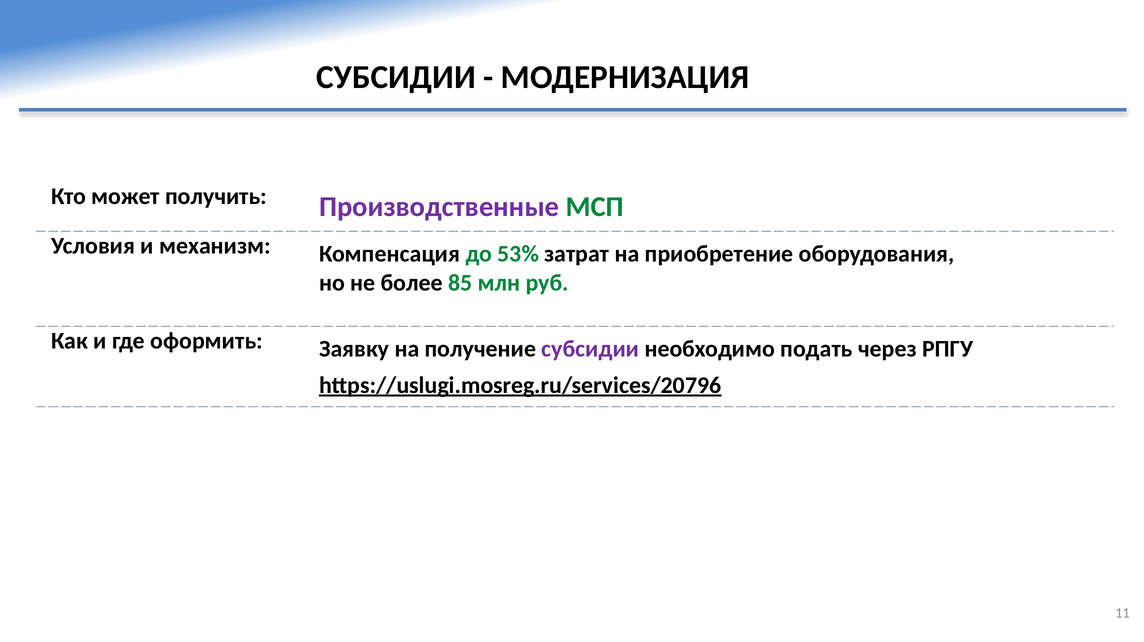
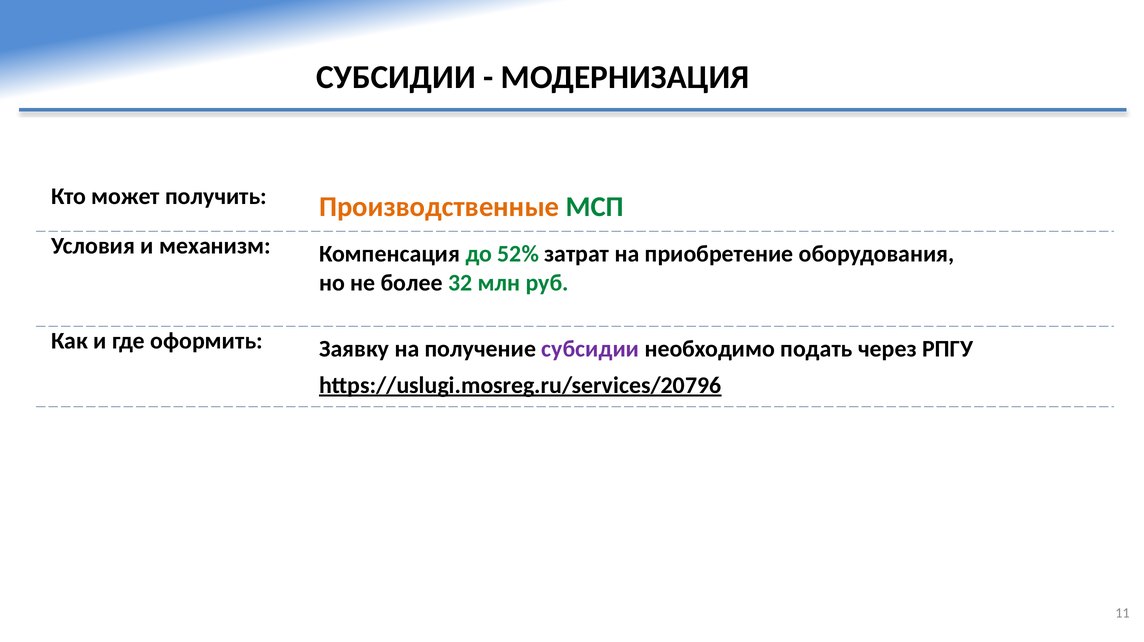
Производственные colour: purple -> orange
53%: 53% -> 52%
85: 85 -> 32
